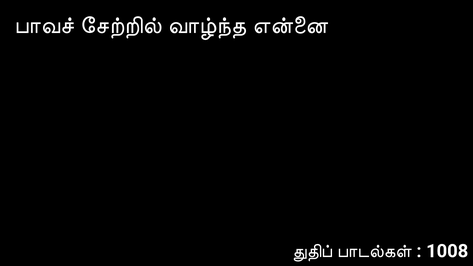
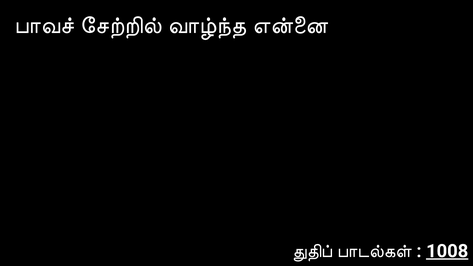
1008 underline: none -> present
